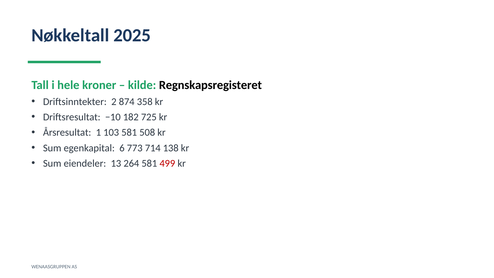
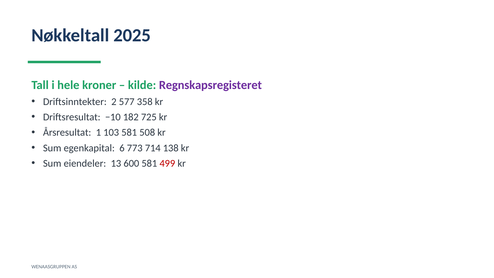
Regnskapsregisteret colour: black -> purple
874: 874 -> 577
264: 264 -> 600
